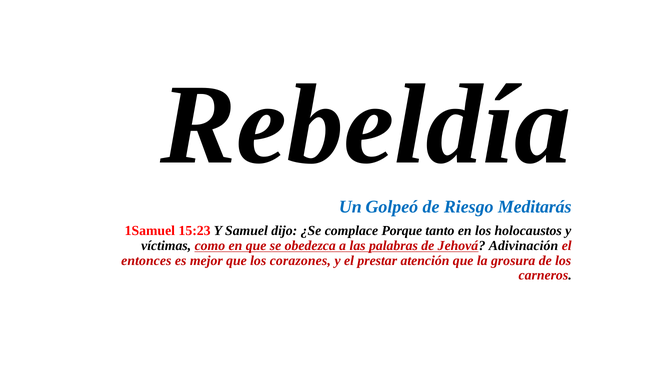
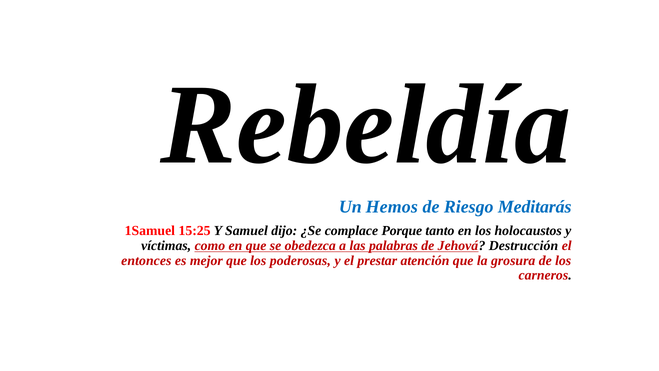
Golpeó: Golpeó -> Hemos
15:23: 15:23 -> 15:25
Adivinación: Adivinación -> Destrucción
corazones: corazones -> poderosas
